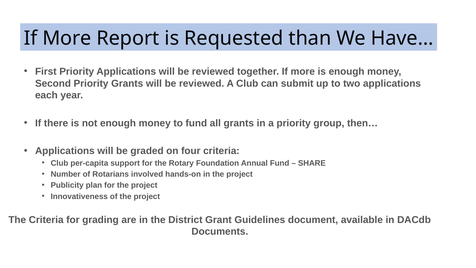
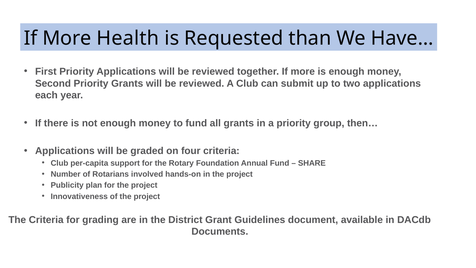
Report: Report -> Health
